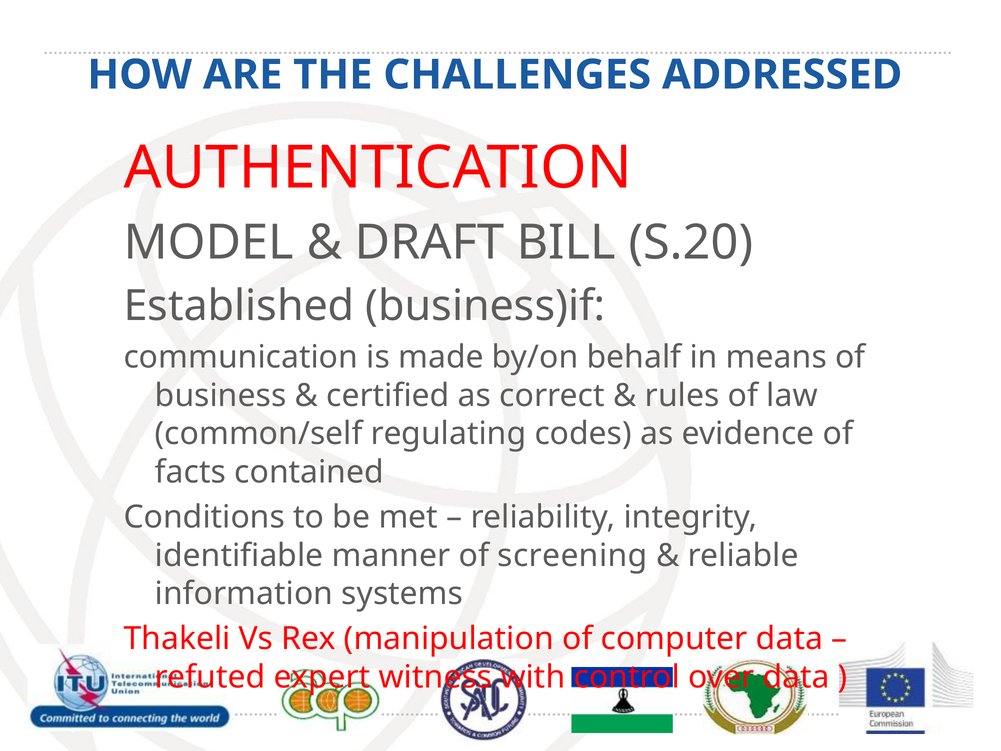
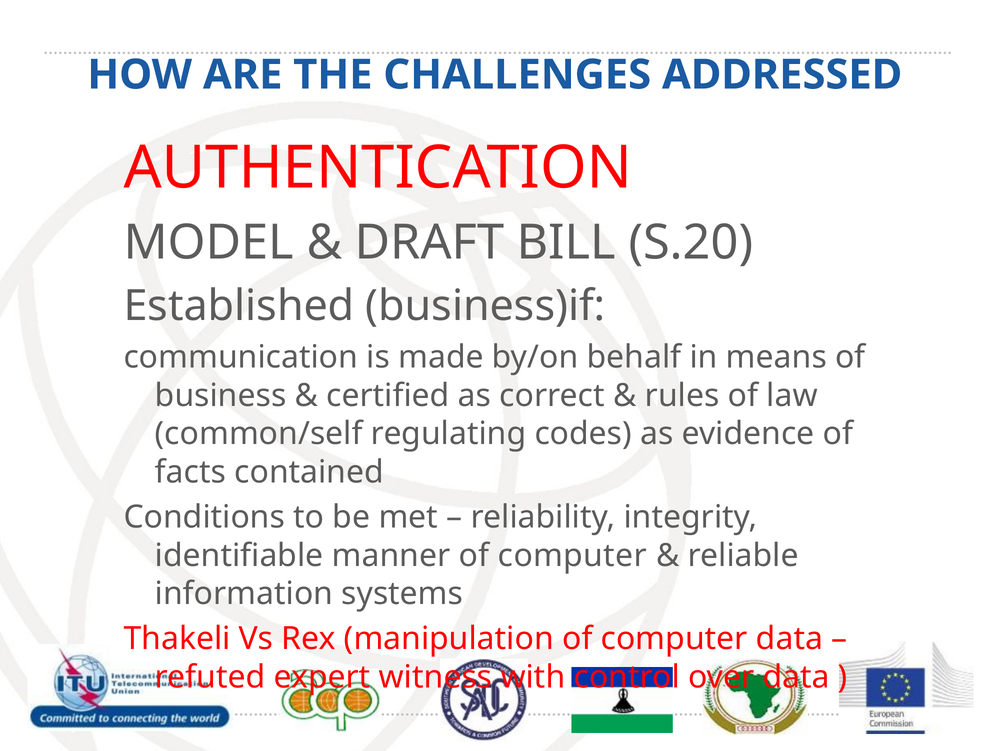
manner of screening: screening -> computer
